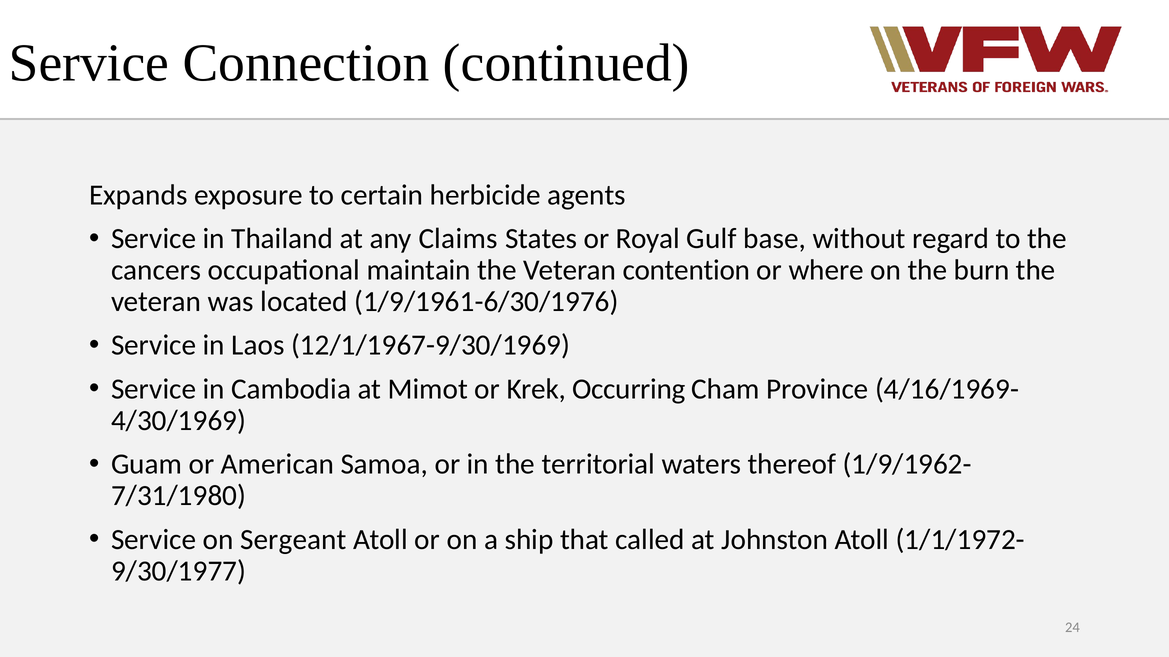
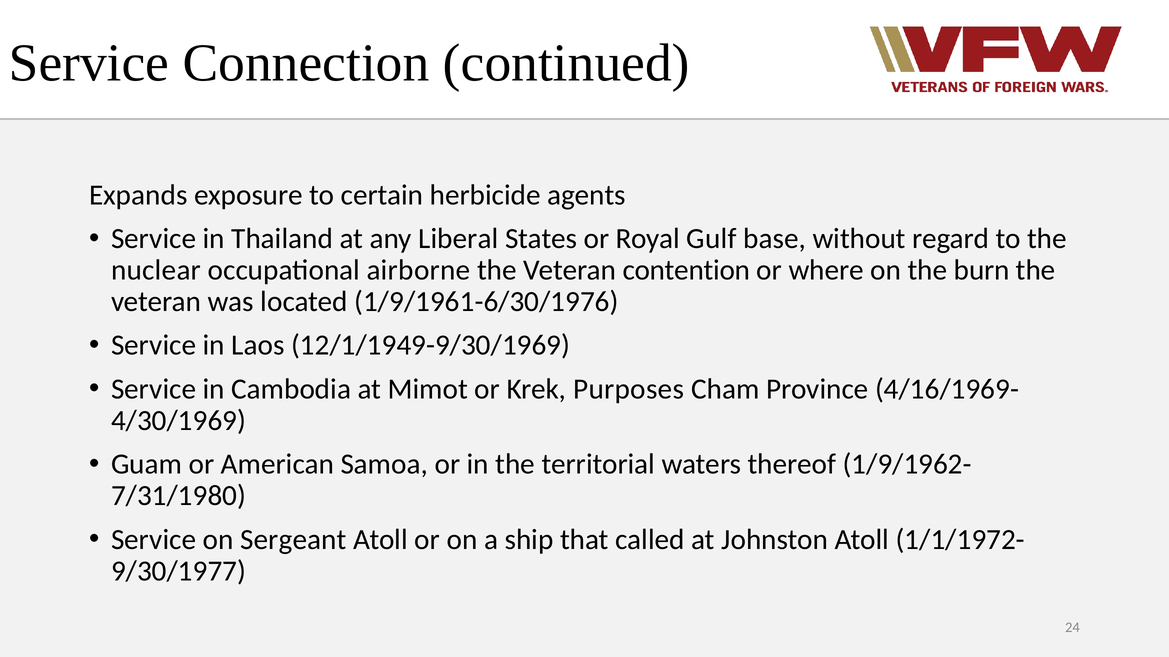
Claims: Claims -> Liberal
cancers: cancers -> nuclear
maintain: maintain -> airborne
12/1/1967-9/30/1969: 12/1/1967-9/30/1969 -> 12/1/1949-9/30/1969
Occurring: Occurring -> Purposes
